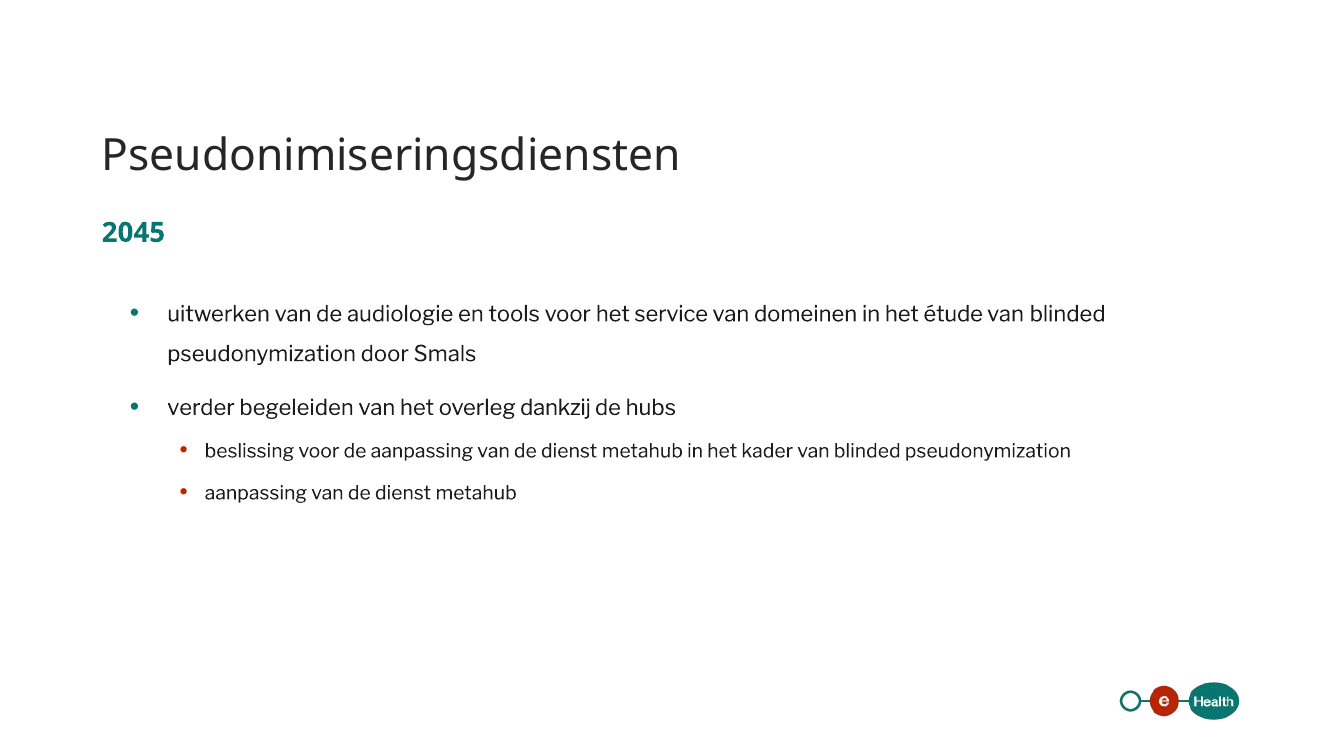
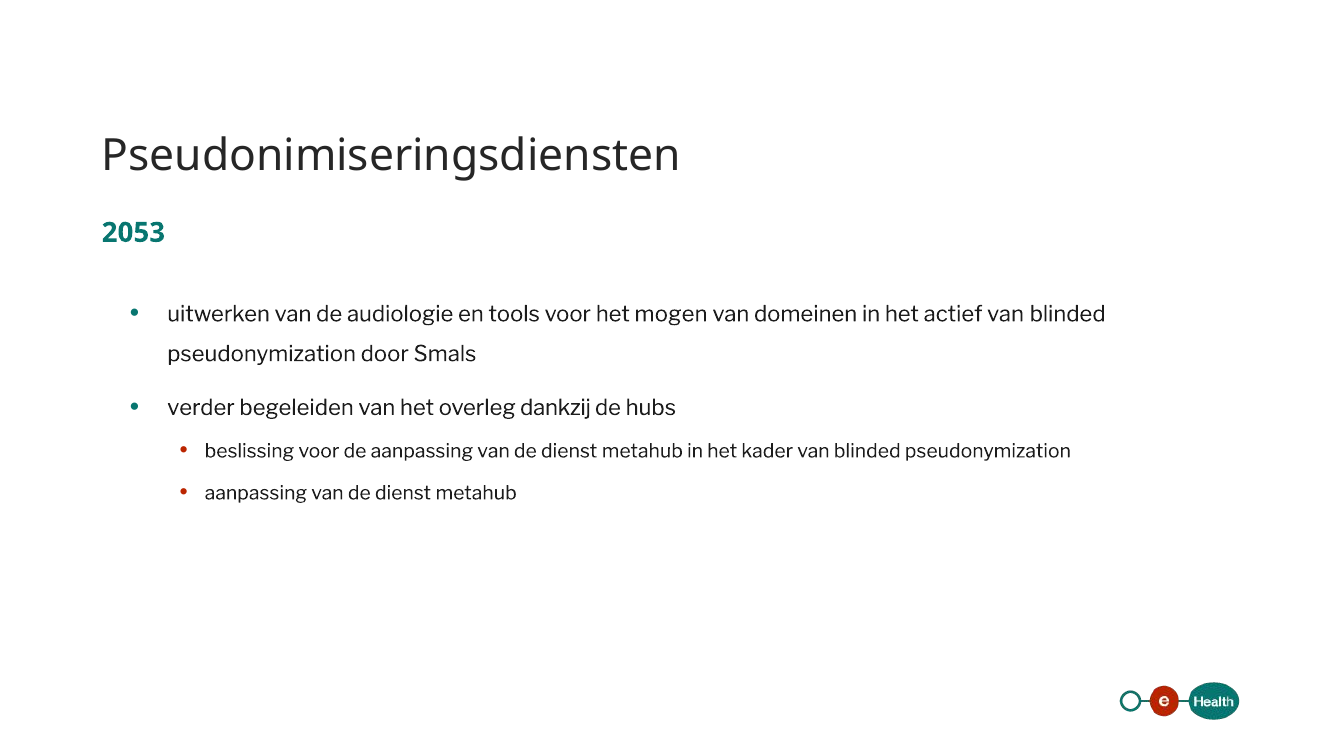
2045: 2045 -> 2053
service: service -> mogen
étude: étude -> actief
